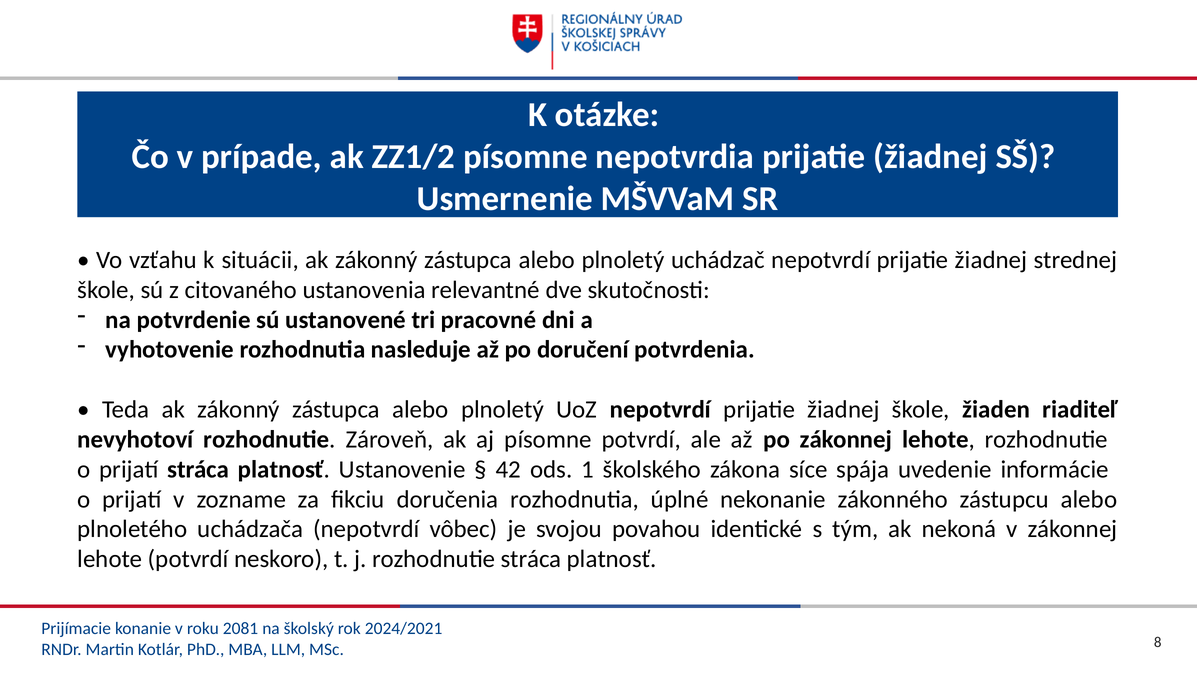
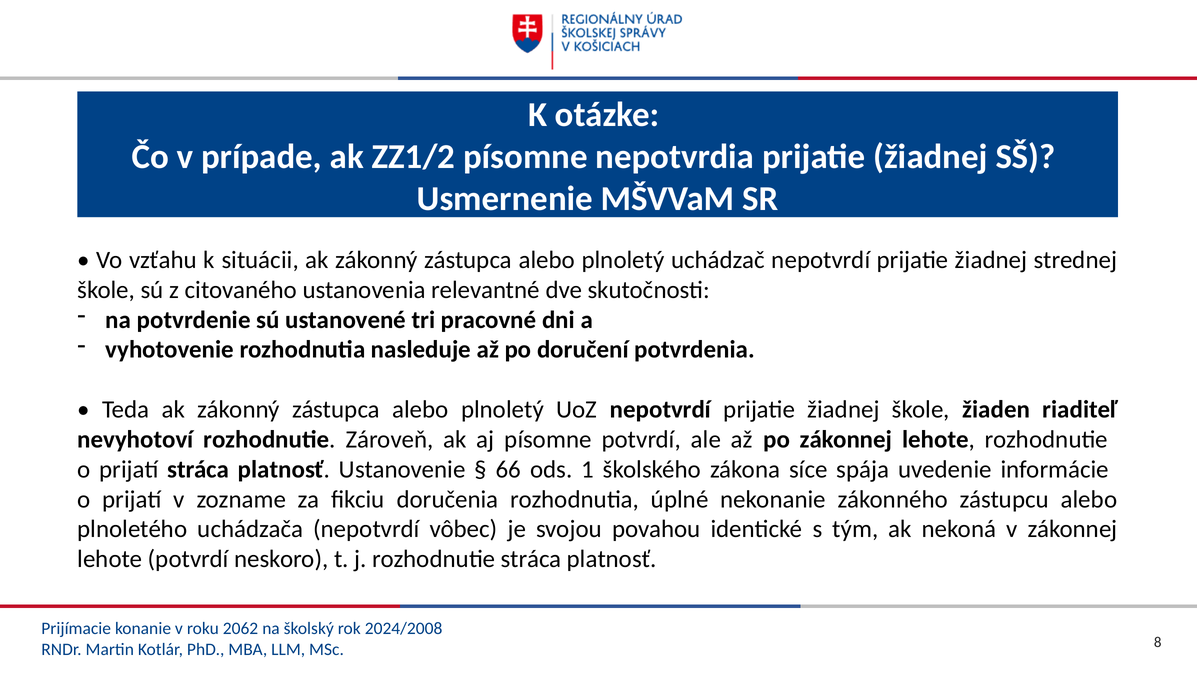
42: 42 -> 66
2081: 2081 -> 2062
2024/2021: 2024/2021 -> 2024/2008
